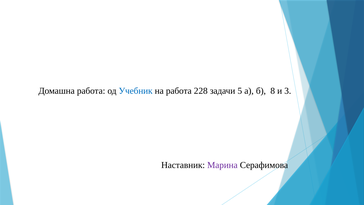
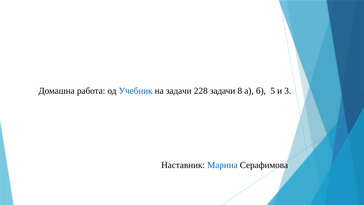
на работа: работа -> задачи
5: 5 -> 8
8: 8 -> 5
Марина colour: purple -> blue
